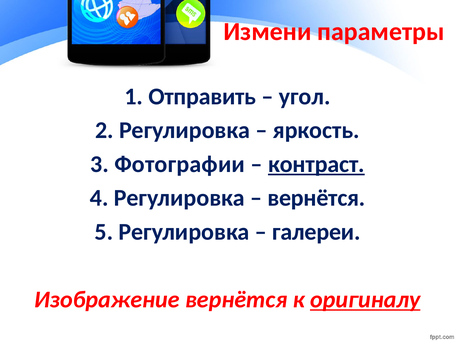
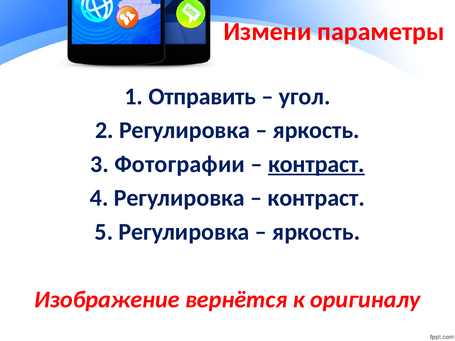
вернётся at (316, 198): вернётся -> контраст
галереи at (316, 232): галереи -> яркость
оригиналу underline: present -> none
